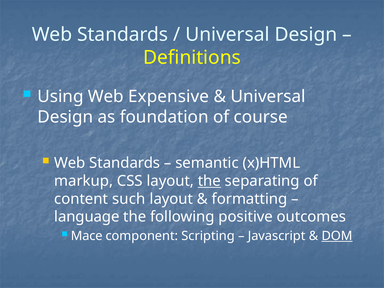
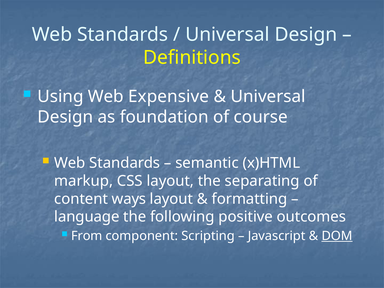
the at (209, 181) underline: present -> none
such: such -> ways
Mace: Mace -> From
